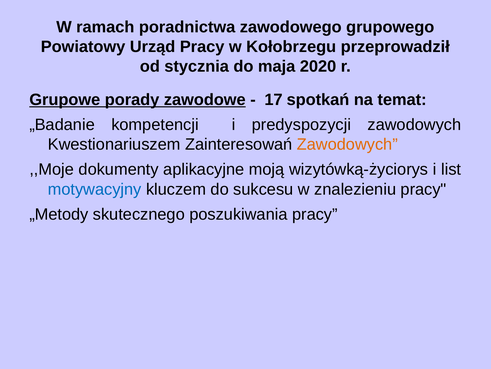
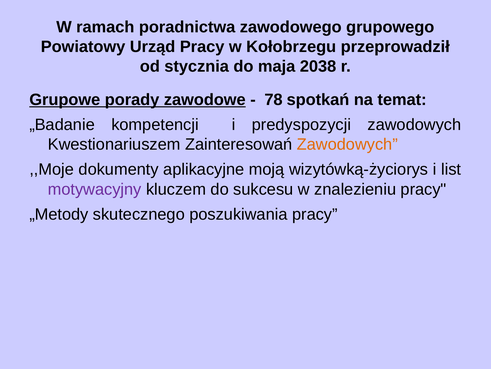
2020: 2020 -> 2038
17: 17 -> 78
motywacyjny colour: blue -> purple
